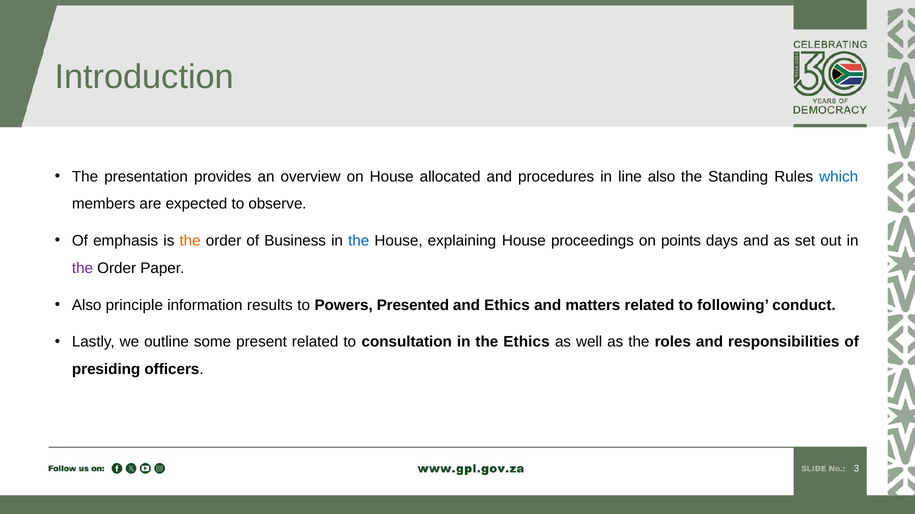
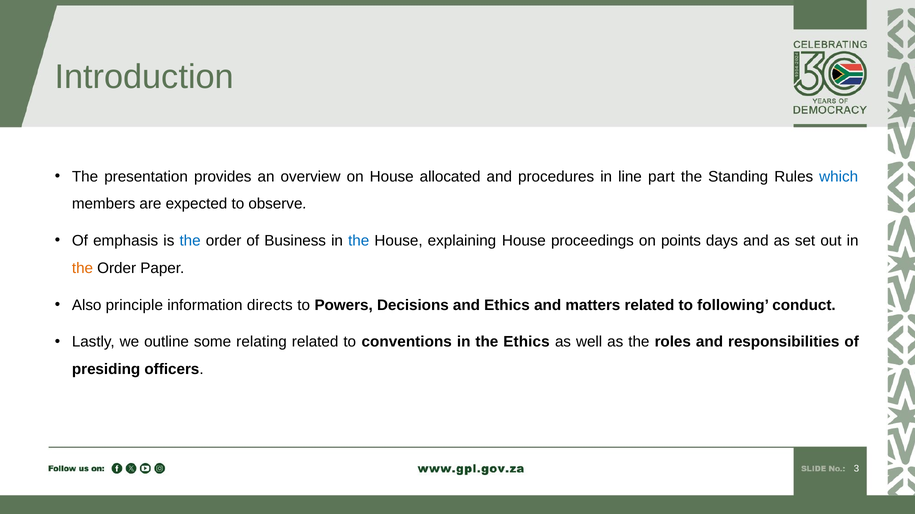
line also: also -> part
the at (190, 241) colour: orange -> blue
the at (82, 269) colour: purple -> orange
results: results -> directs
Presented: Presented -> Decisions
present: present -> relating
consultation: consultation -> conventions
